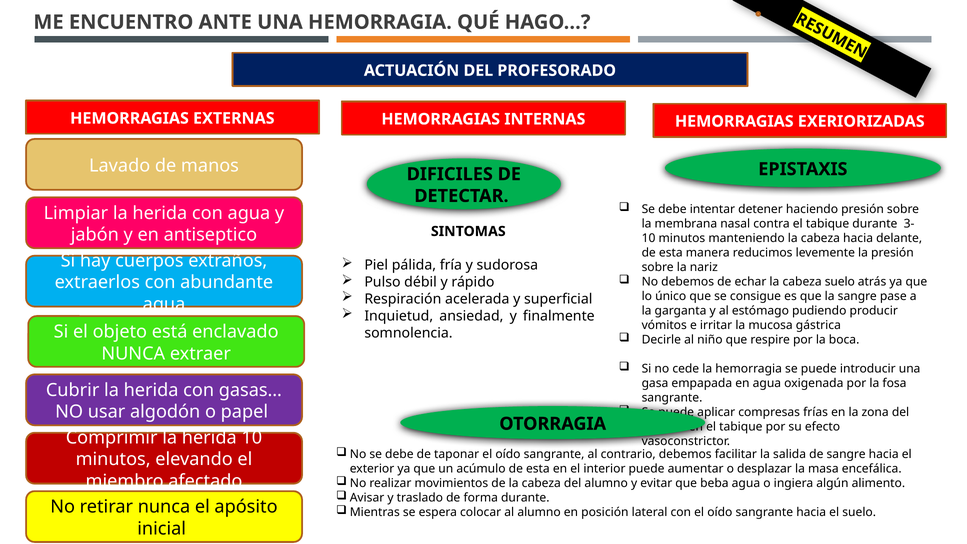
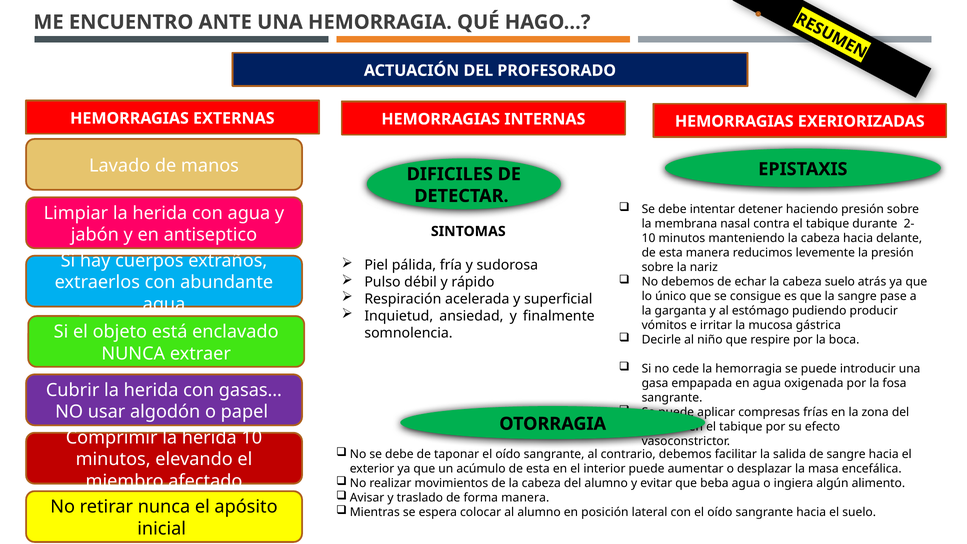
3-: 3- -> 2-
forma durante: durante -> manera
